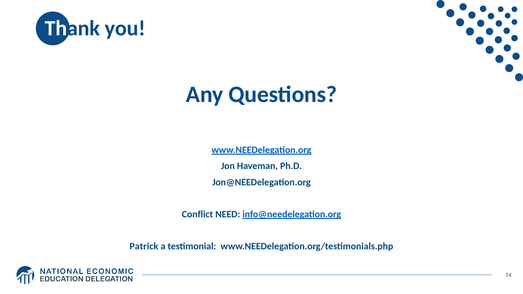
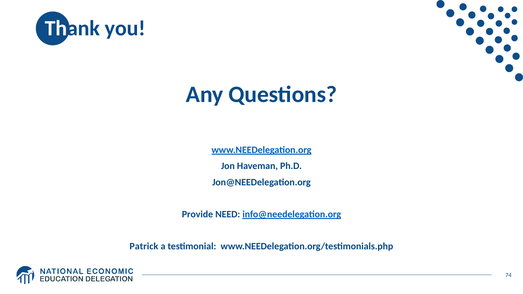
Conflict: Conflict -> Provide
